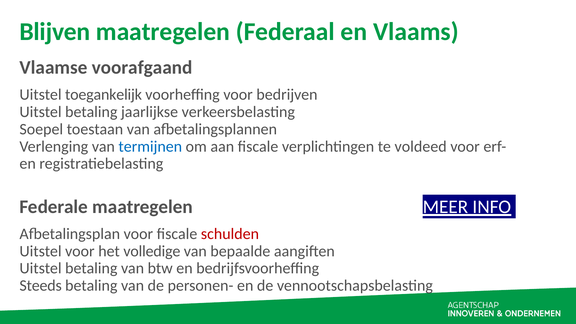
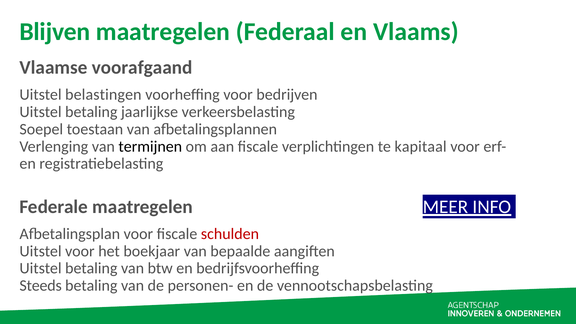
toegankelijk: toegankelijk -> belastingen
termijnen colour: blue -> black
voldeed: voldeed -> kapitaal
volledige: volledige -> boekjaar
